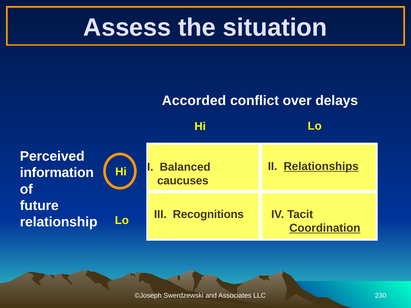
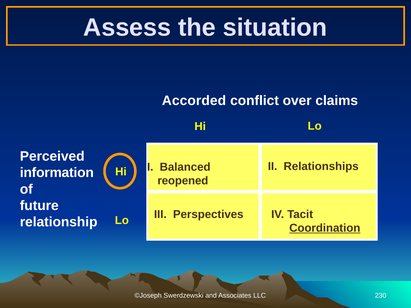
delays: delays -> claims
Relationships underline: present -> none
caucuses: caucuses -> reopened
Recognitions: Recognitions -> Perspectives
